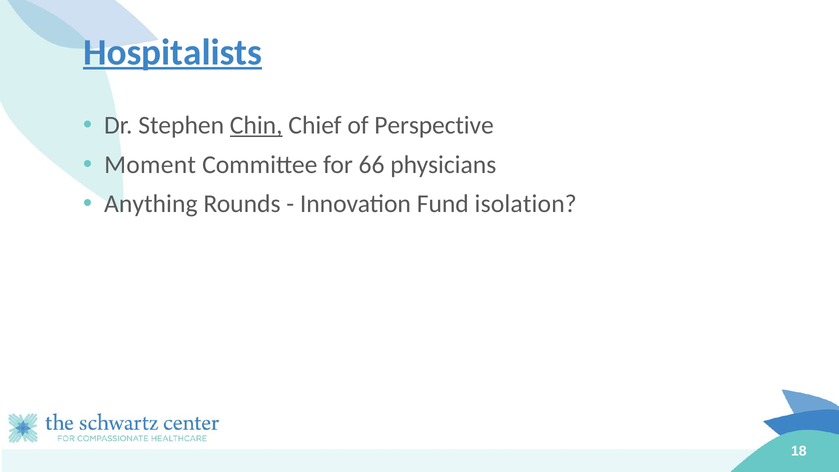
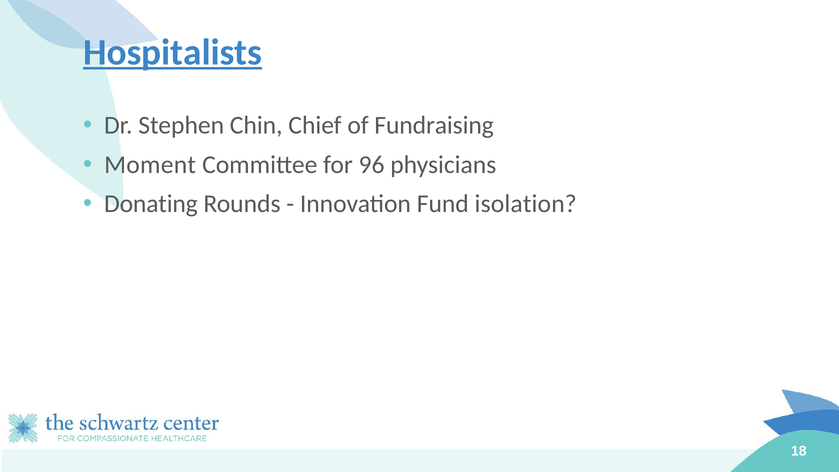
Chin underline: present -> none
Perspective: Perspective -> Fundraising
66: 66 -> 96
Anything: Anything -> Donating
